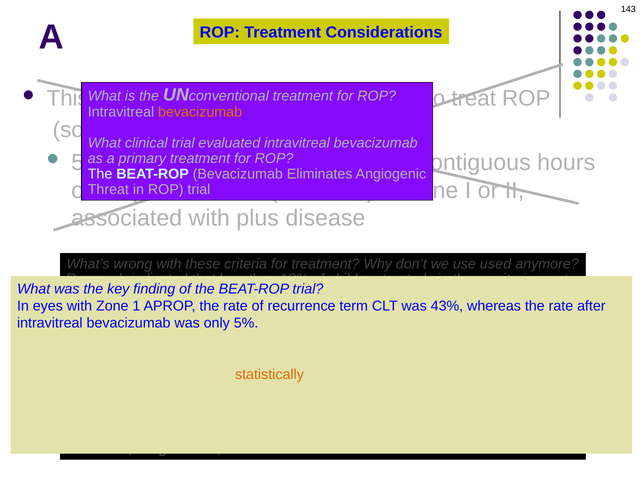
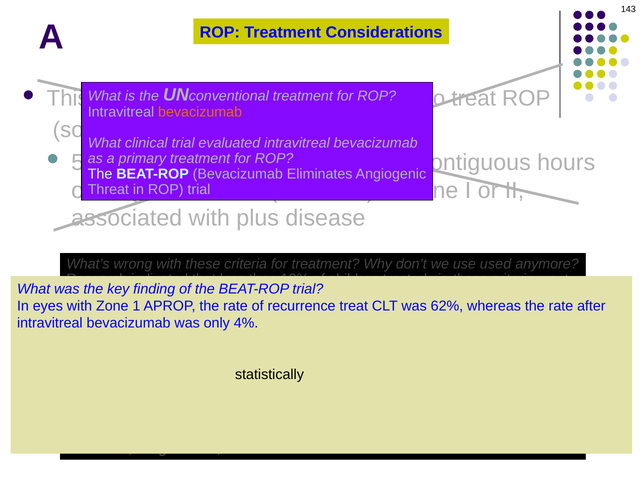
recurrence term: term -> treat
43%: 43% -> 62%
5%: 5% -> 4%
statistically colour: orange -> black
